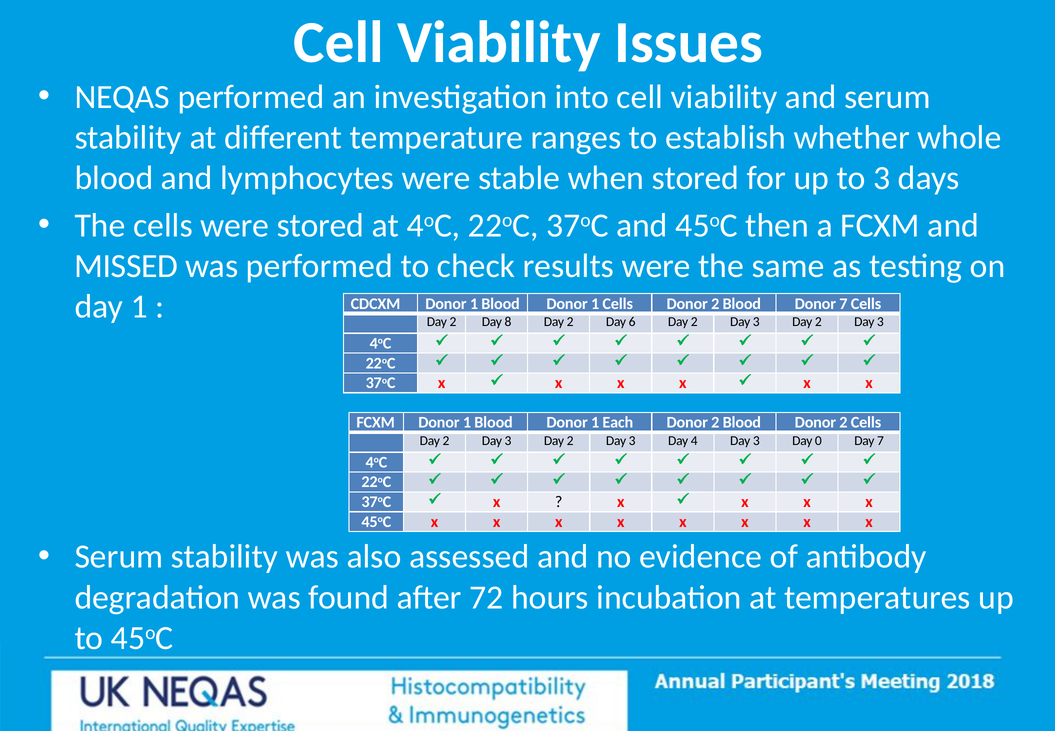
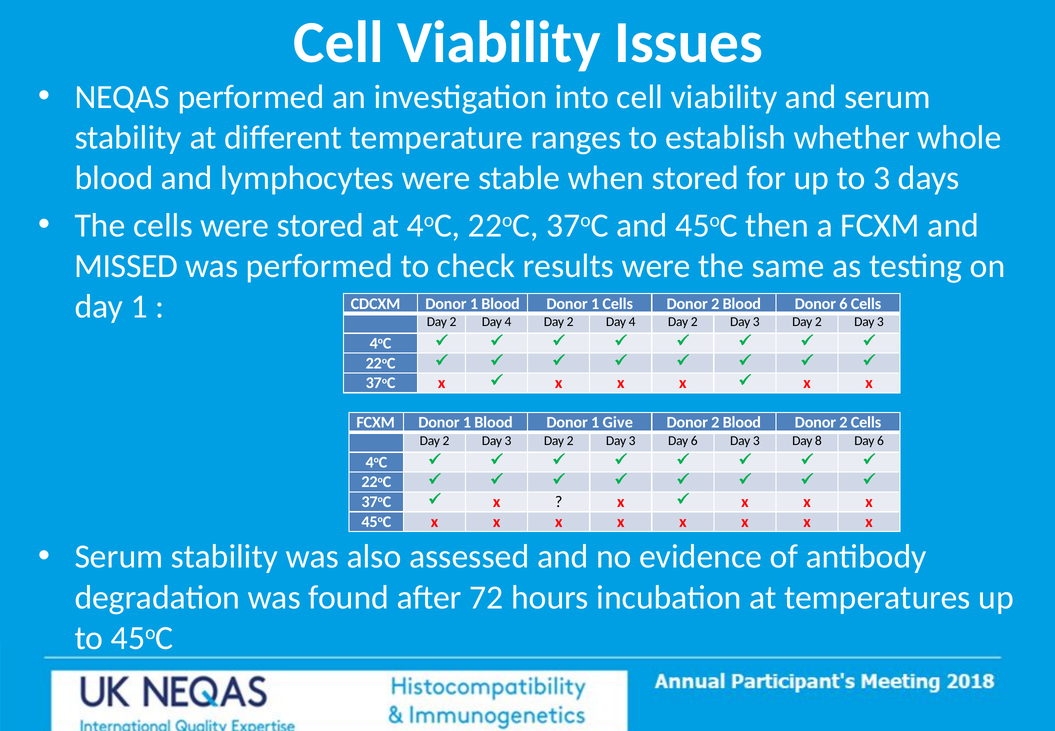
Donor 7: 7 -> 6
8 at (508, 322): 8 -> 4
6 at (632, 322): 6 -> 4
Each: Each -> Give
3 Day 4: 4 -> 6
0: 0 -> 8
7 at (880, 440): 7 -> 6
